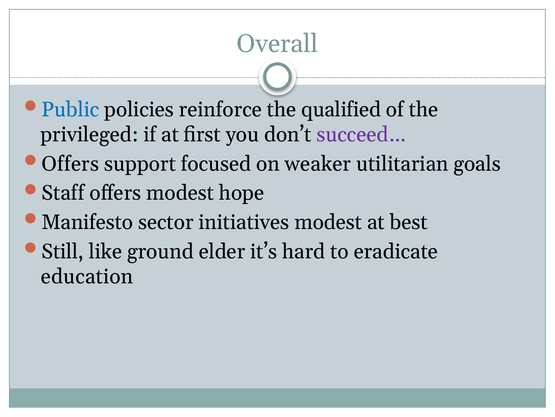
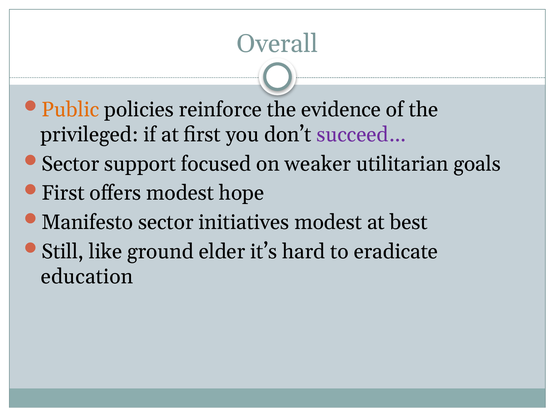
Public colour: blue -> orange
qualified: qualified -> evidence
Offers at (70, 164): Offers -> Sector
Staff at (63, 193): Staff -> First
